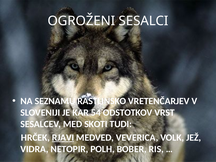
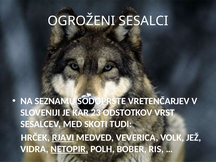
RASTLINSKO: RASTLINSKO -> SODOPRSTE
54: 54 -> 23
NETOPIR underline: none -> present
